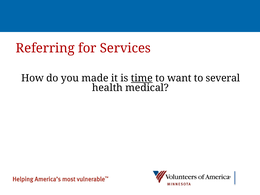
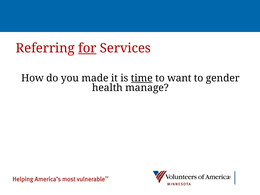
for underline: none -> present
several: several -> gender
medical: medical -> manage
